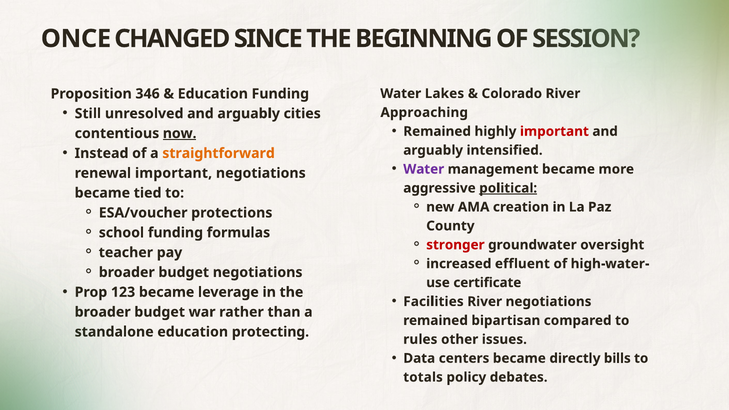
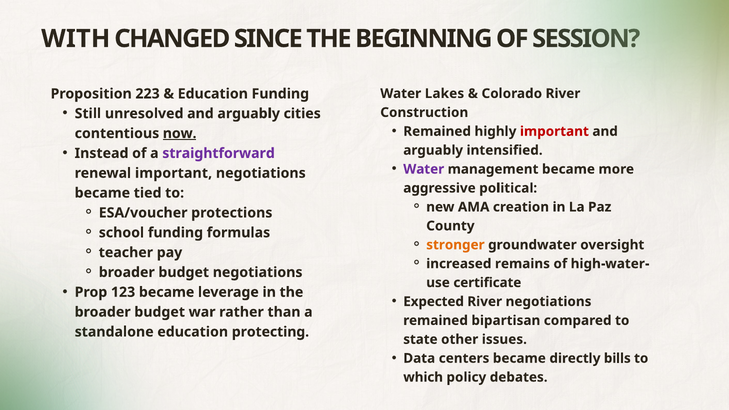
ONCE: ONCE -> WITH
346: 346 -> 223
Approaching: Approaching -> Construction
straightforward colour: orange -> purple
political underline: present -> none
stronger colour: red -> orange
effluent: effluent -> remains
Facilities: Facilities -> Expected
rules: rules -> state
totals: totals -> which
